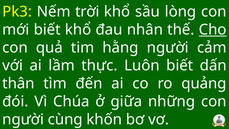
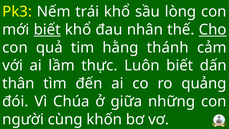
trời: trời -> trái
biết at (47, 30) underline: none -> present
hằng người: người -> thánh
